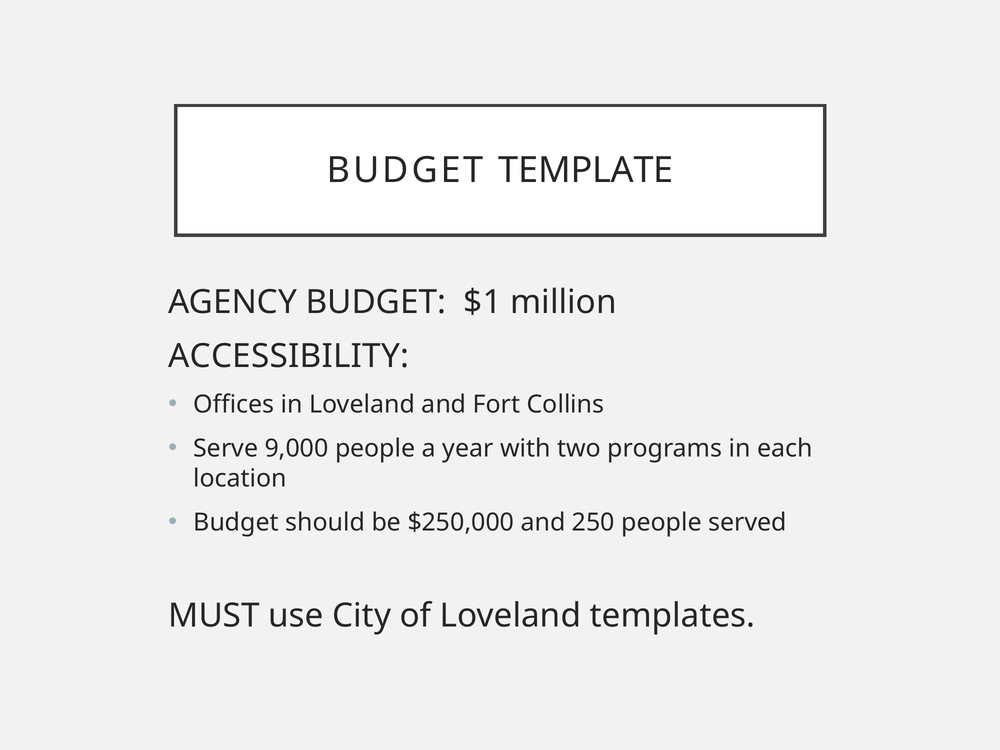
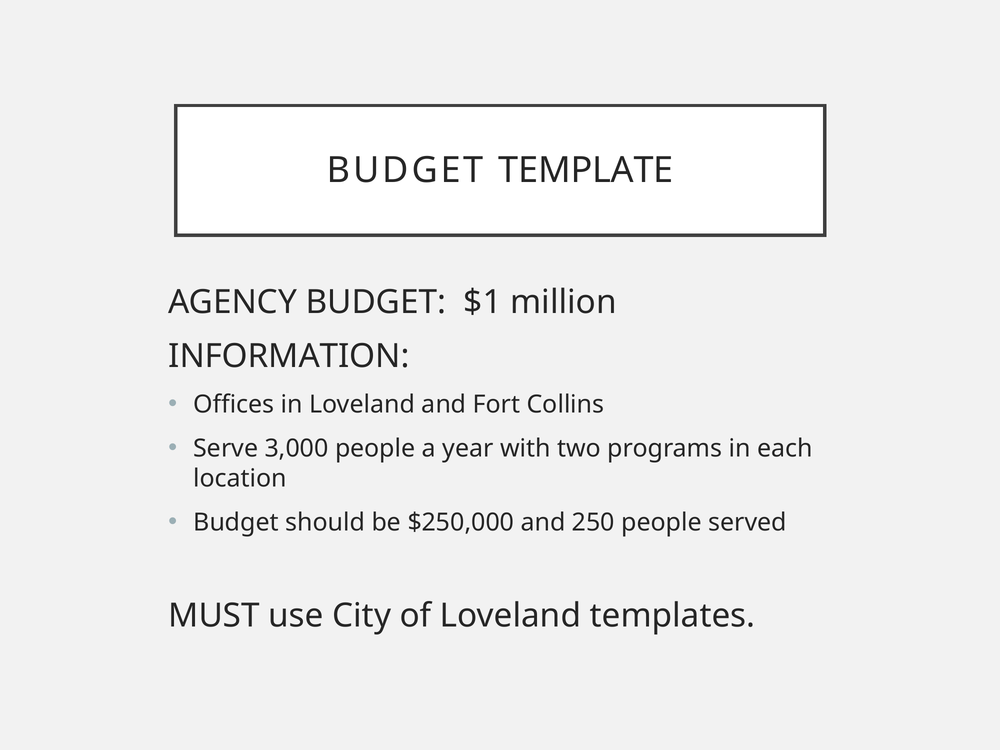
ACCESSIBILITY: ACCESSIBILITY -> INFORMATION
9,000: 9,000 -> 3,000
